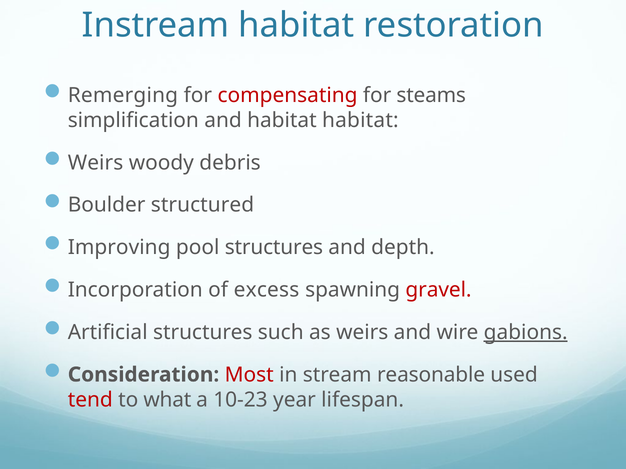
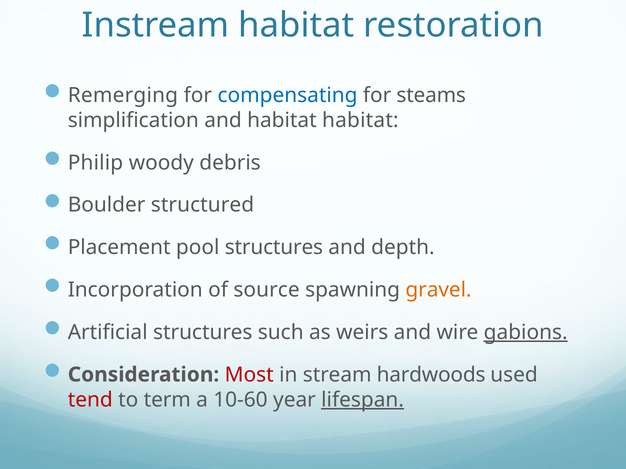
compensating colour: red -> blue
Weirs at (96, 163): Weirs -> Philip
Improving: Improving -> Placement
excess: excess -> source
gravel colour: red -> orange
reasonable: reasonable -> hardwoods
what: what -> term
10-23: 10-23 -> 10-60
lifespan underline: none -> present
